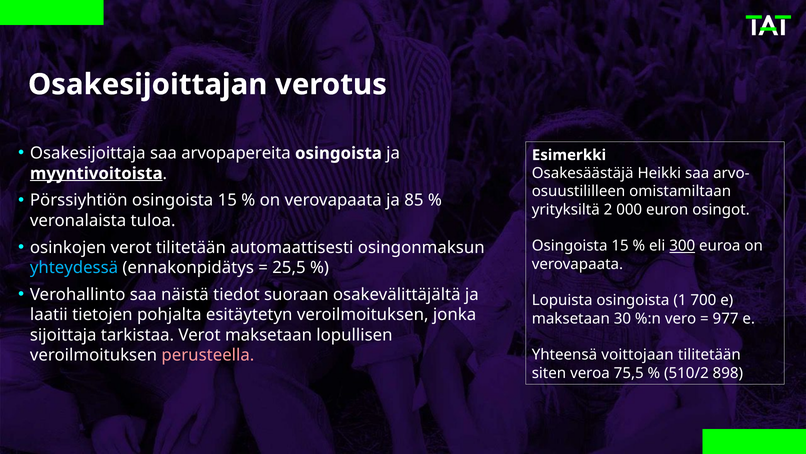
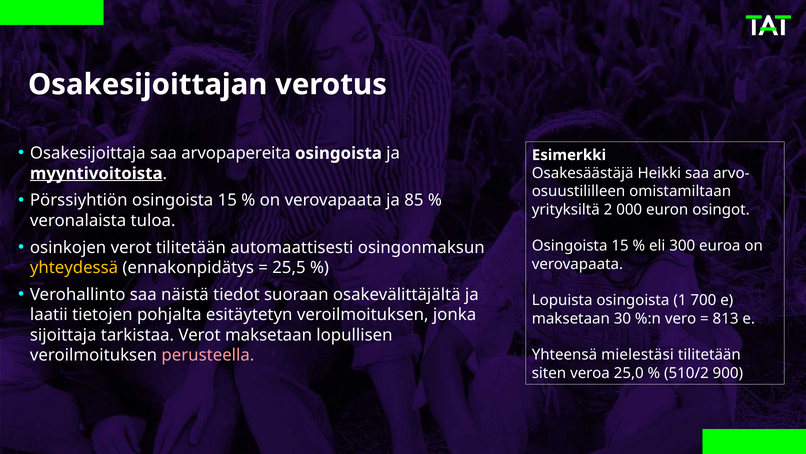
300 underline: present -> none
yhteydessä colour: light blue -> yellow
977: 977 -> 813
voittojaan: voittojaan -> mielestäsi
75,5: 75,5 -> 25,0
898: 898 -> 900
